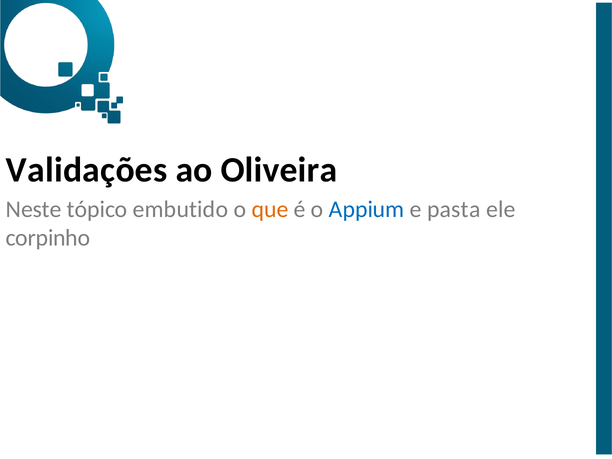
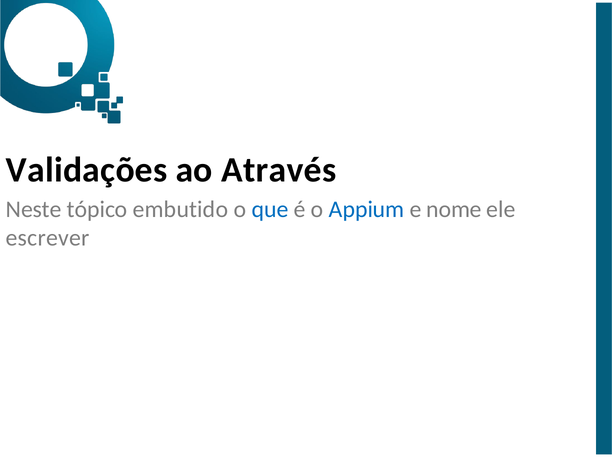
Oliveira: Oliveira -> Através
que colour: orange -> blue
pasta: pasta -> nome
corpinho: corpinho -> escrever
